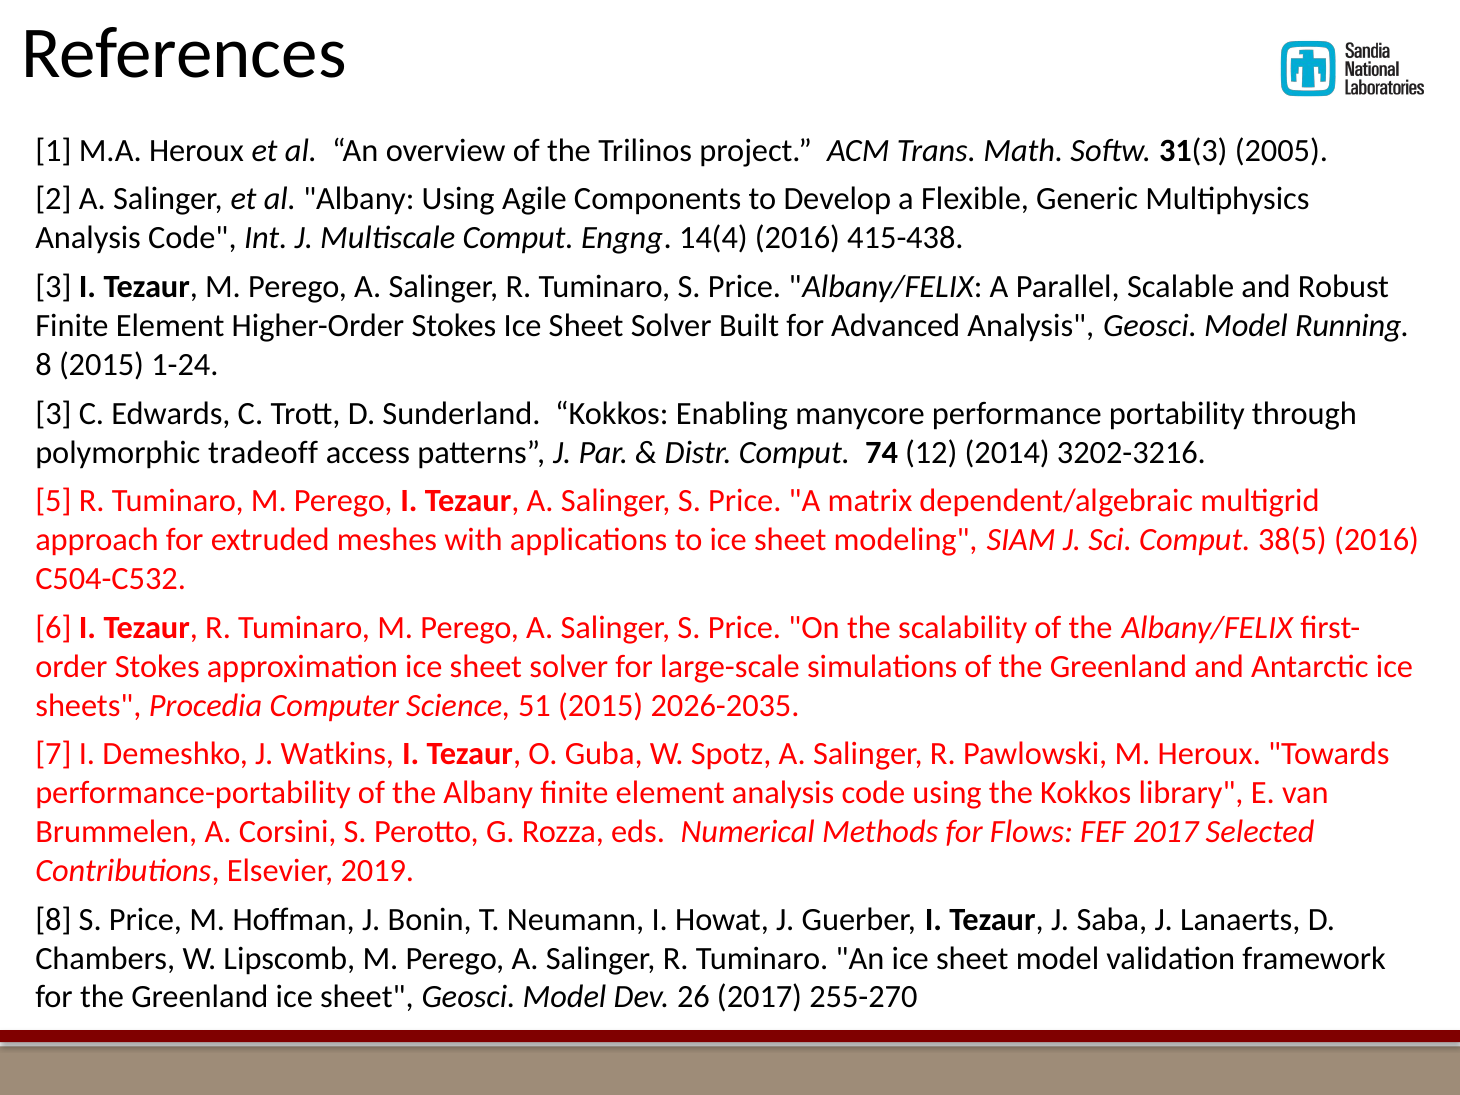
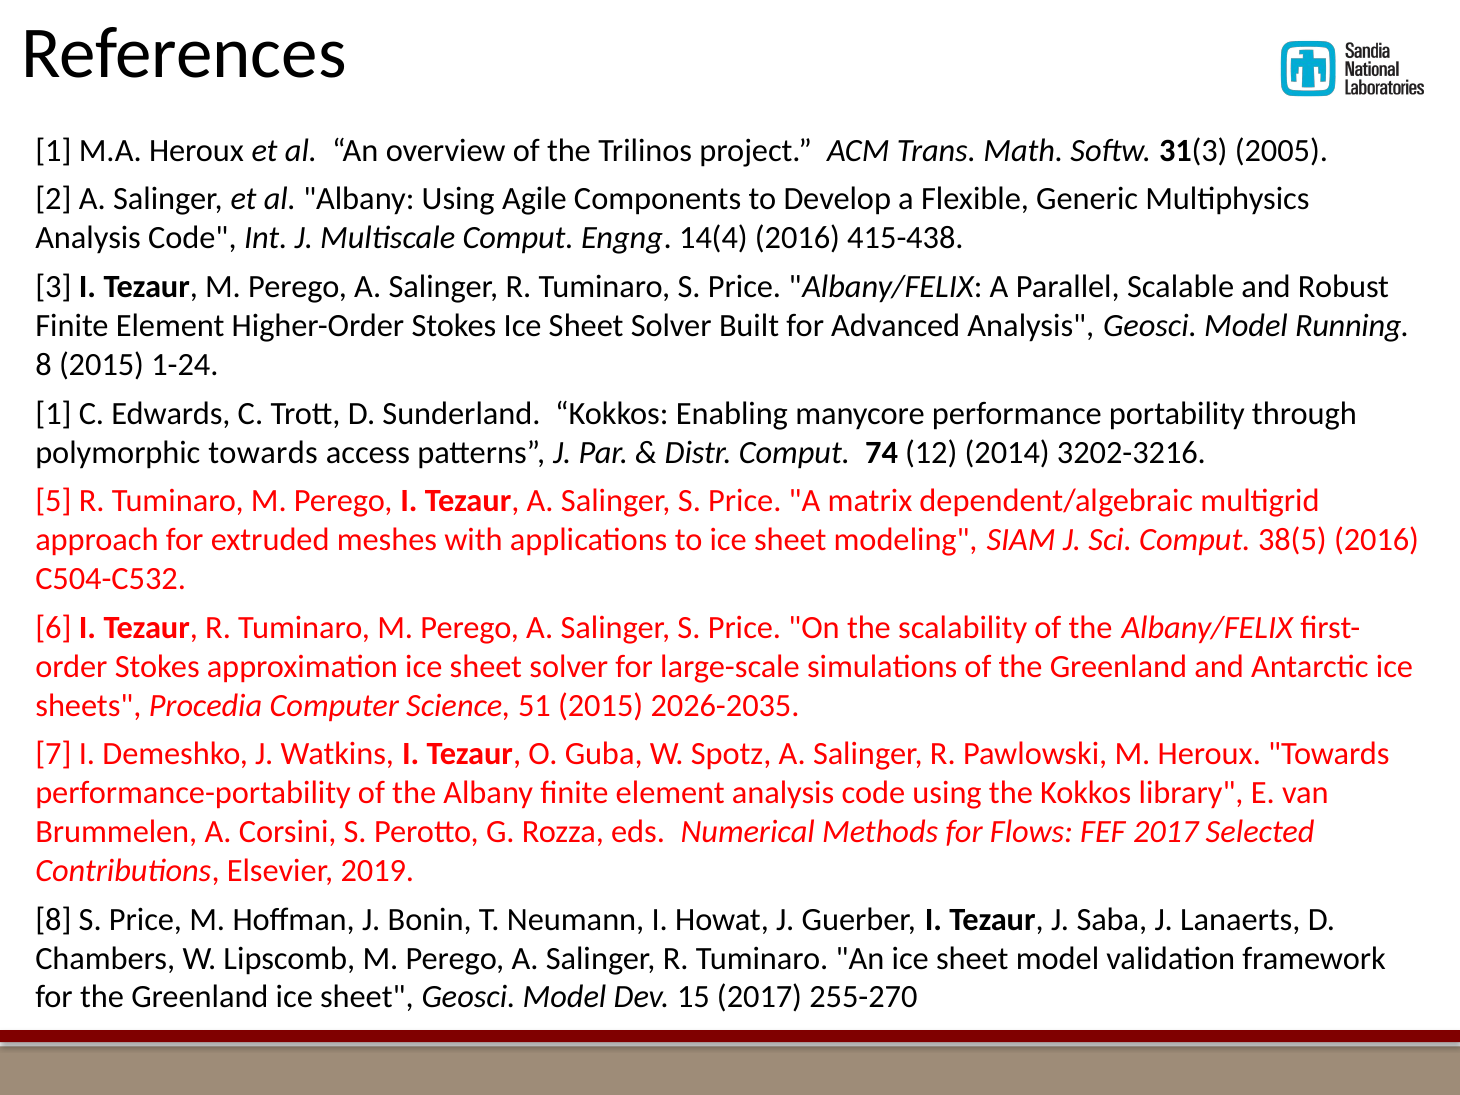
3 at (53, 413): 3 -> 1
polymorphic tradeoff: tradeoff -> towards
26: 26 -> 15
